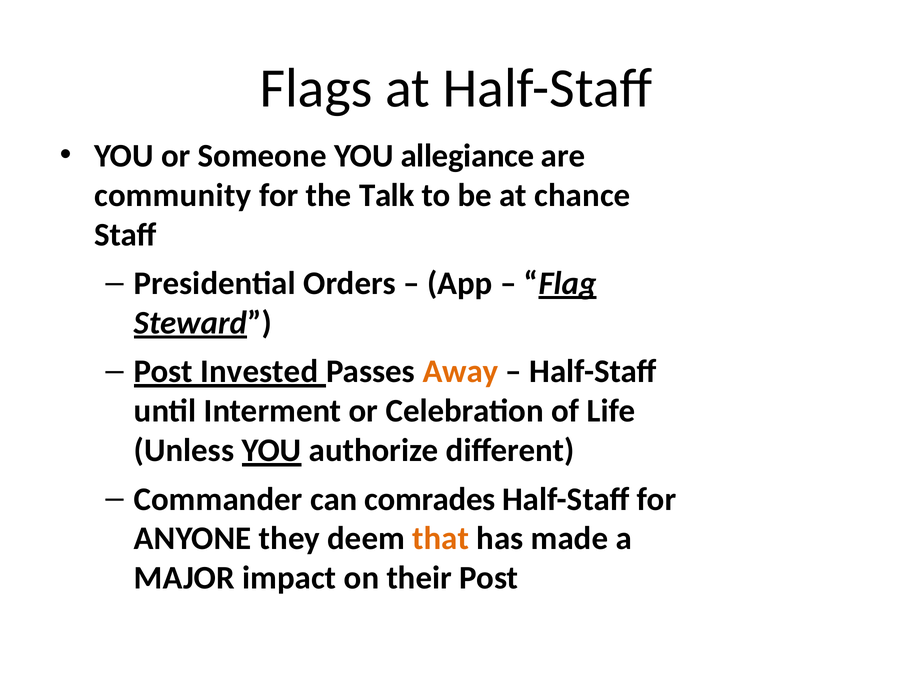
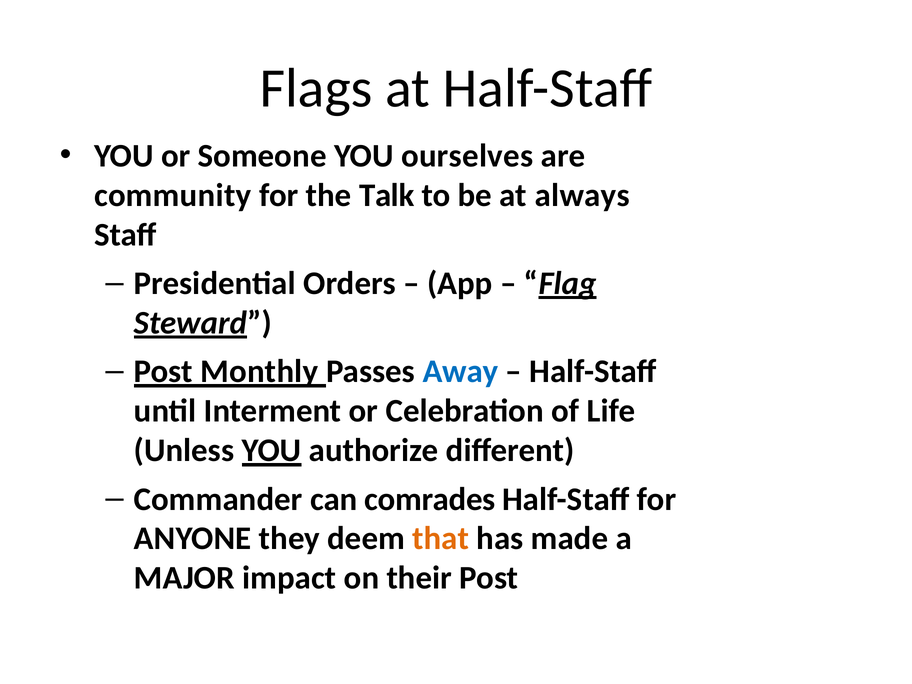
allegiance: allegiance -> ourselves
chance: chance -> always
Invested: Invested -> Monthly
Away colour: orange -> blue
